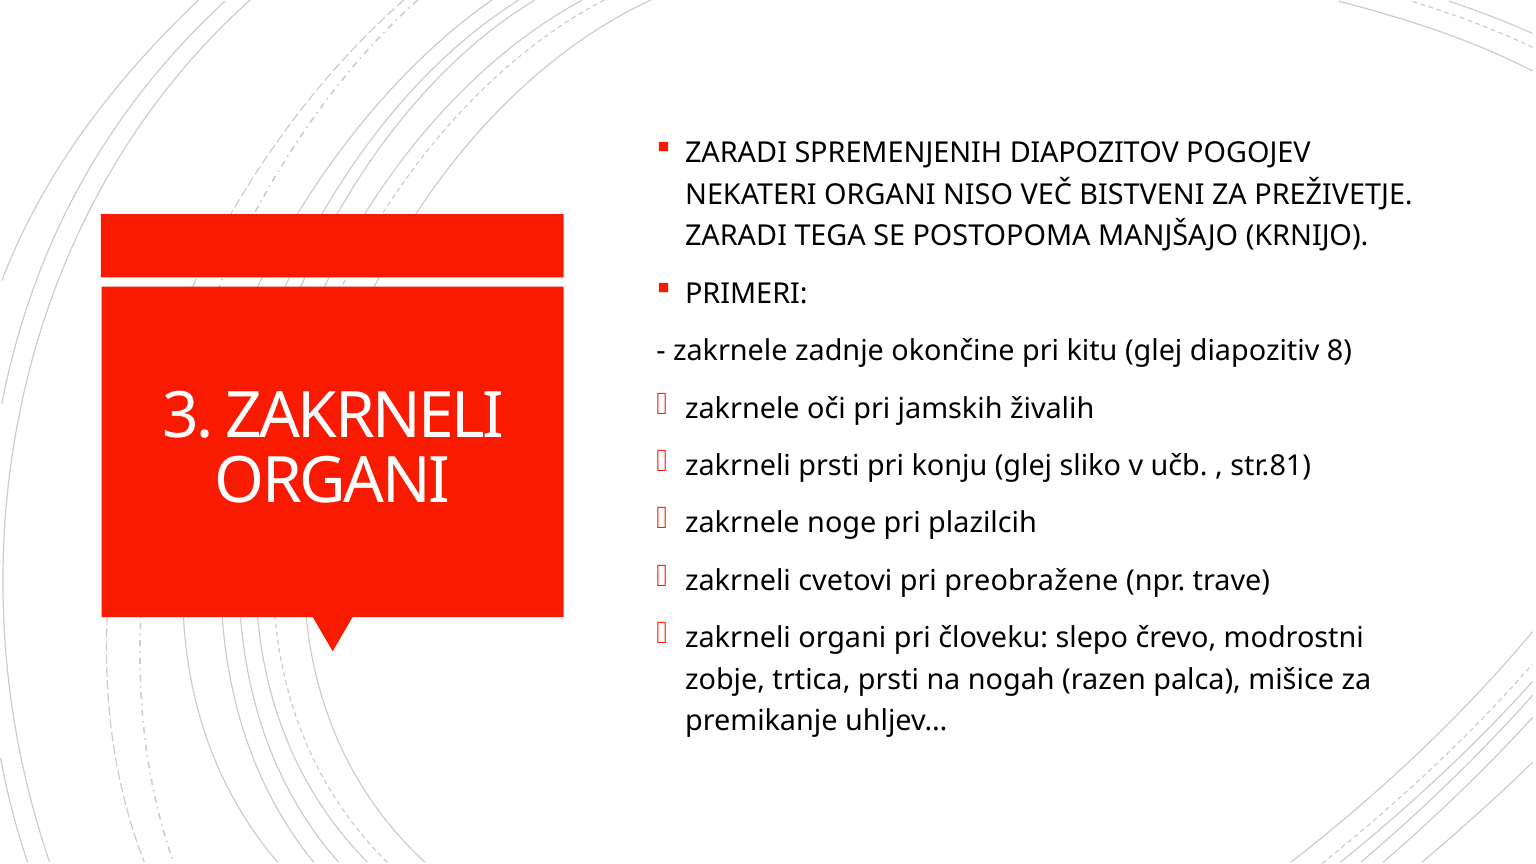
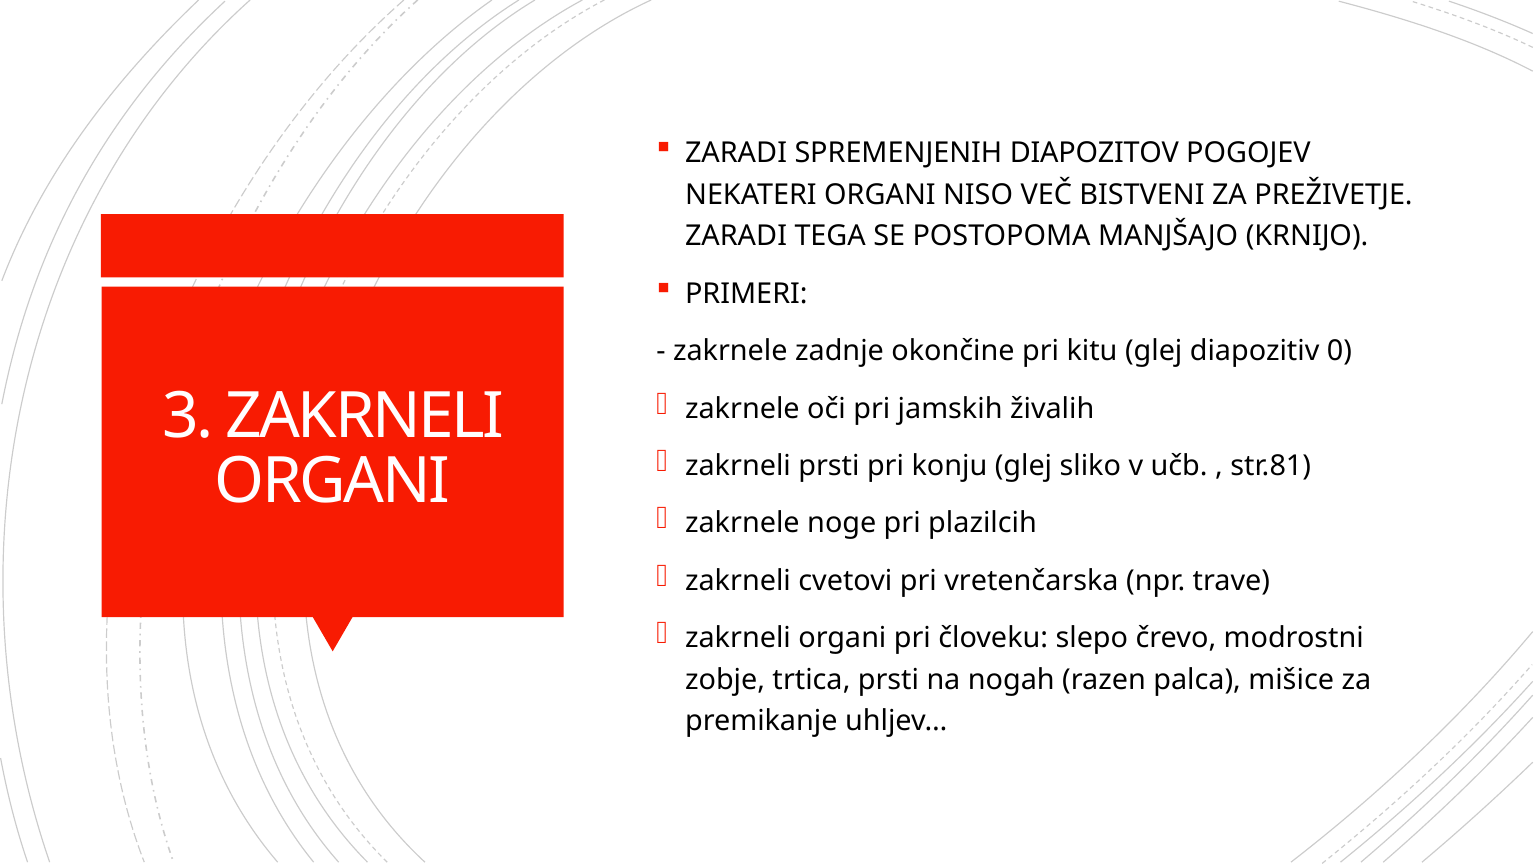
8: 8 -> 0
preobražene: preobražene -> vretenčarska
